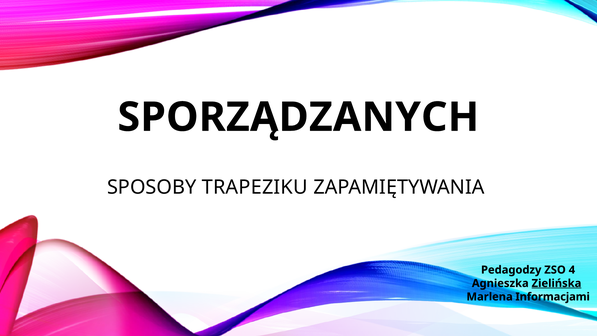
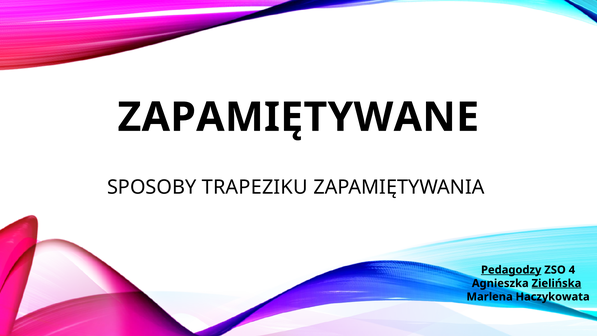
SPORZĄDZANYCH: SPORZĄDZANYCH -> ZAPAMIĘTYWANE
Pedagodzy underline: none -> present
Informacjami: Informacjami -> Haczykowata
